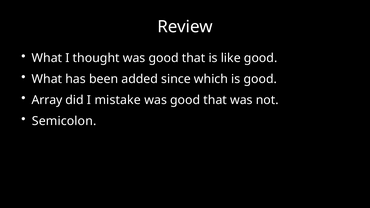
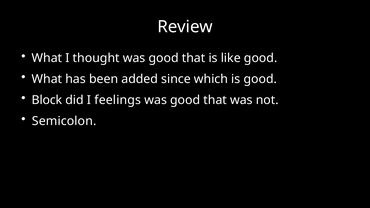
Array: Array -> Block
mistake: mistake -> feelings
